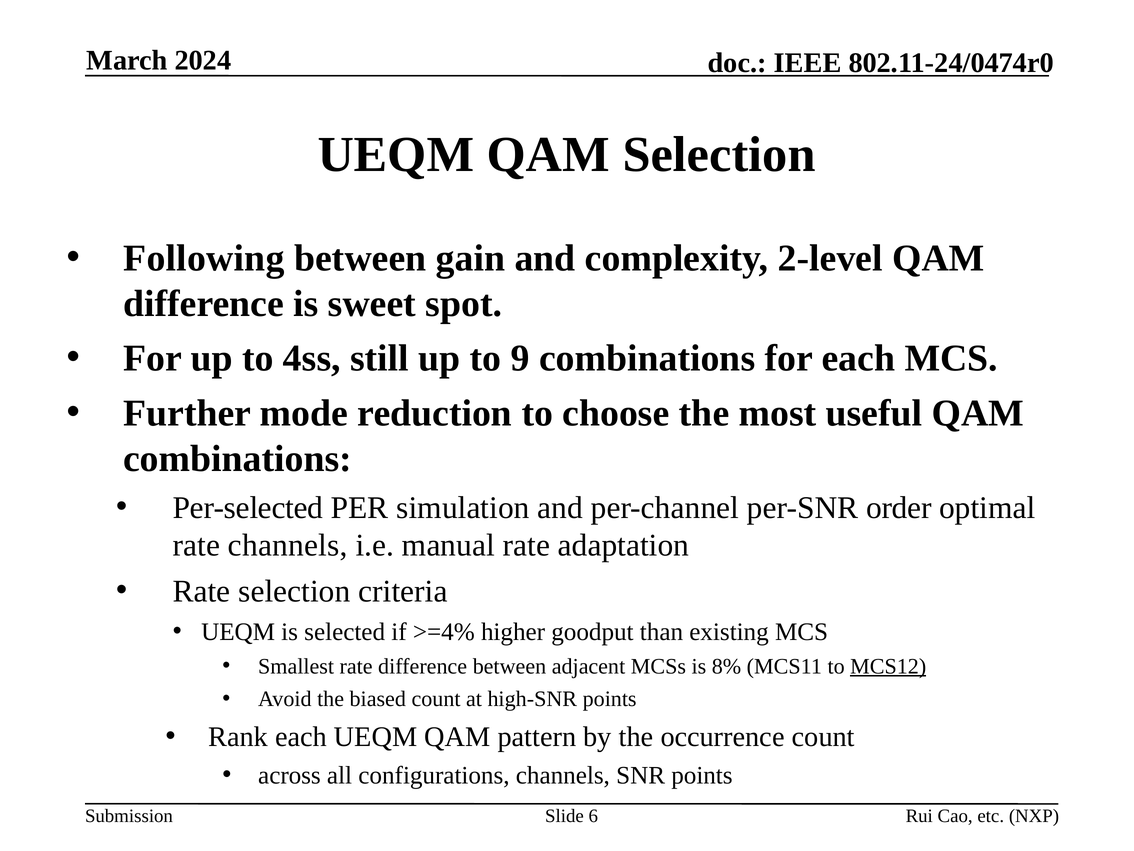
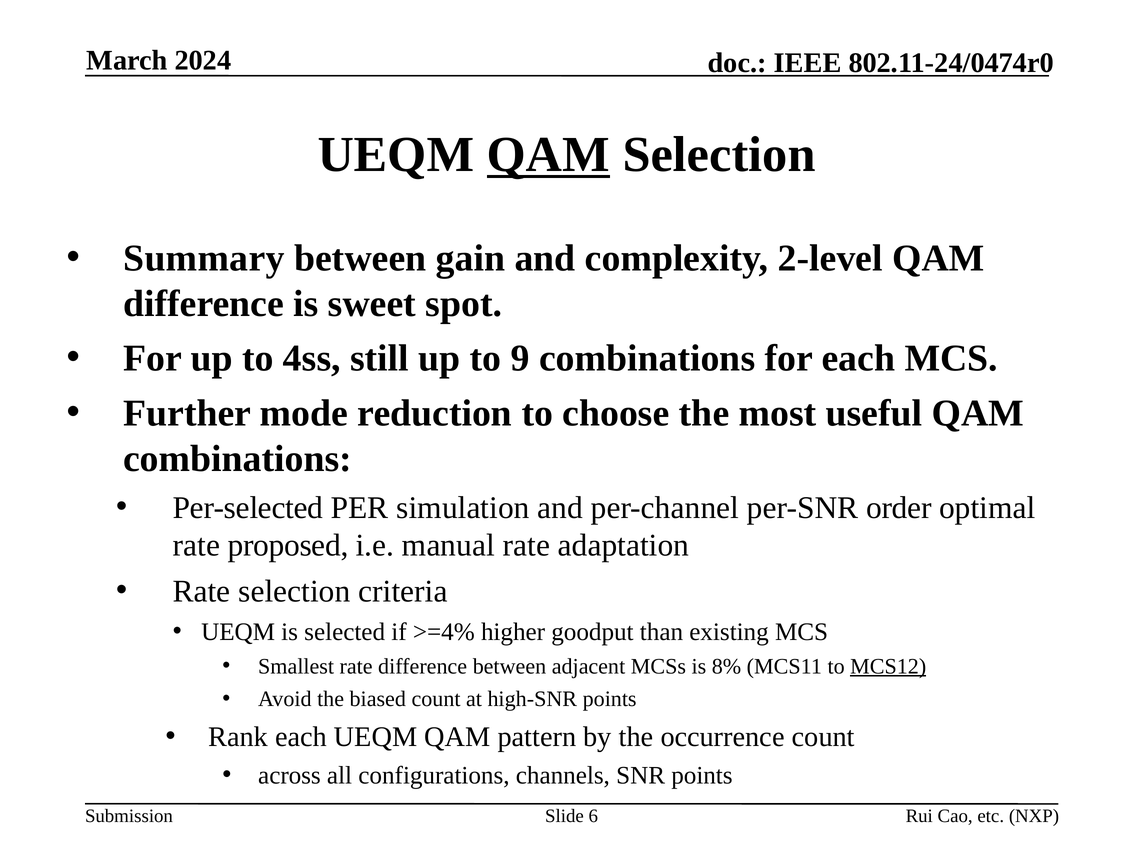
QAM at (548, 155) underline: none -> present
Following: Following -> Summary
rate channels: channels -> proposed
